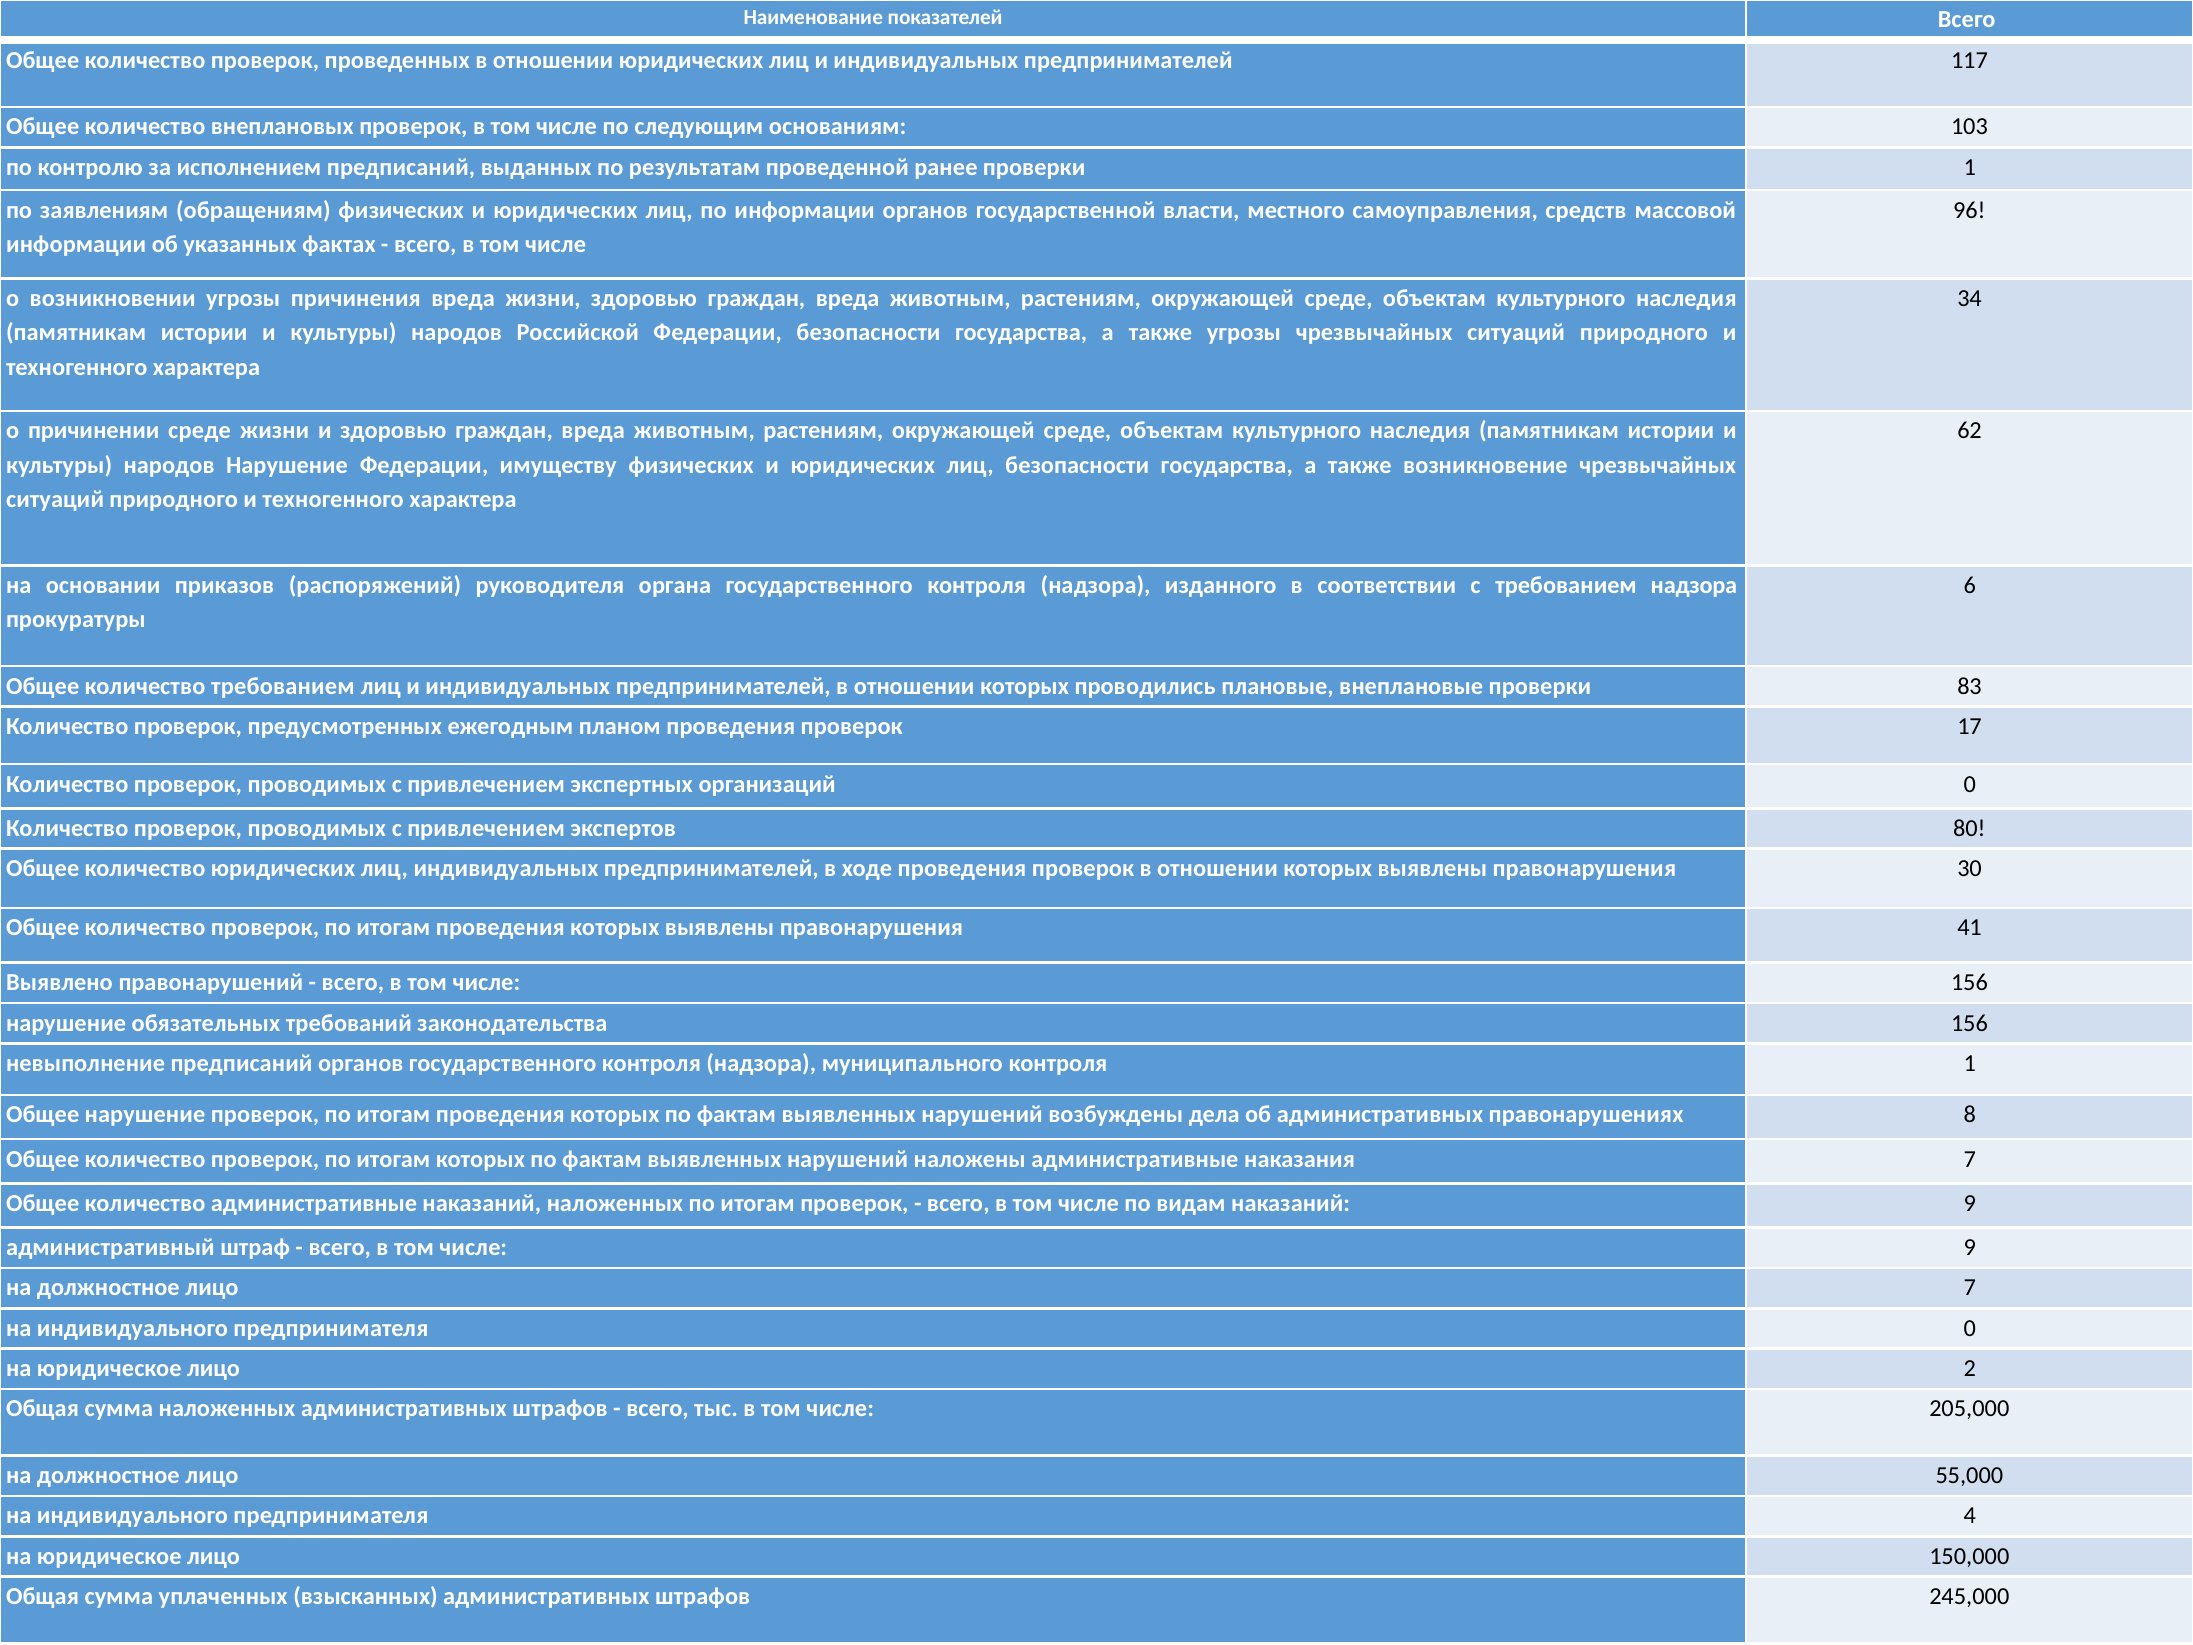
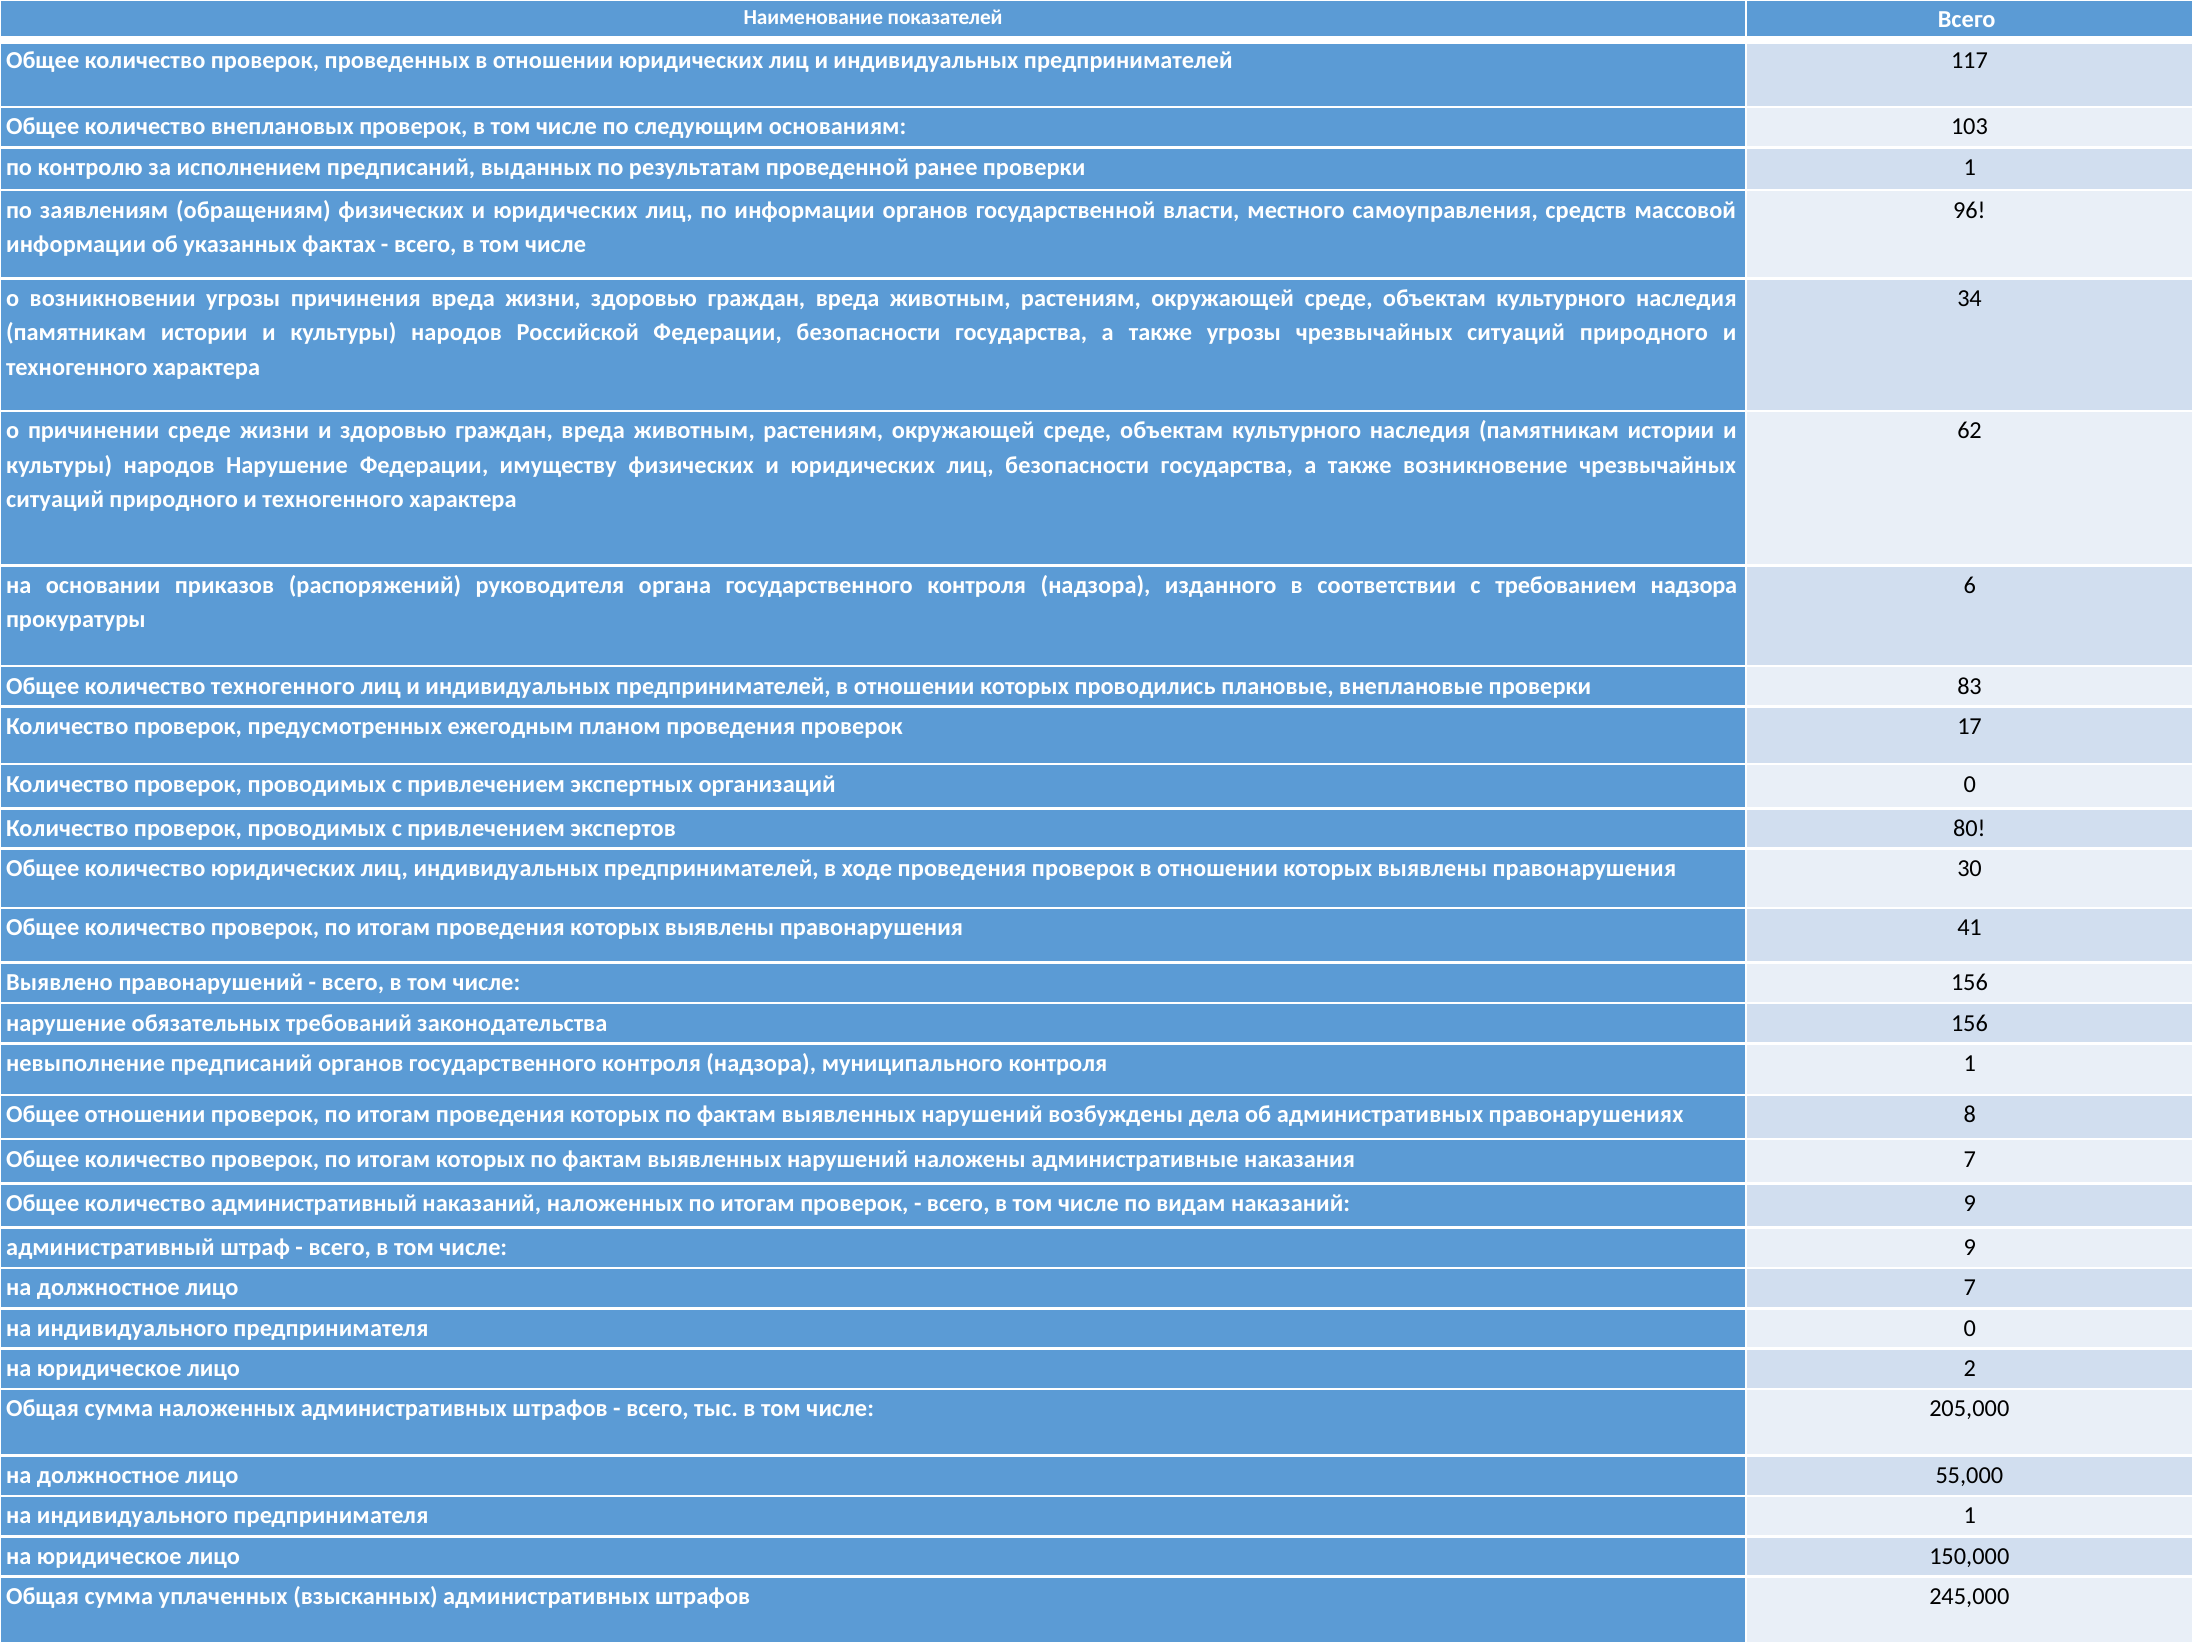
количество требованием: требованием -> техногенного
Общее нарушение: нарушение -> отношении
количество административные: административные -> административный
предпринимателя 4: 4 -> 1
